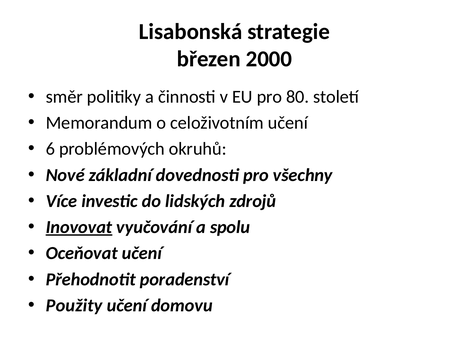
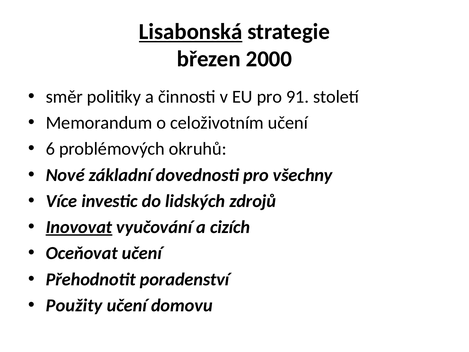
Lisabonská underline: none -> present
80: 80 -> 91
spolu: spolu -> cizích
